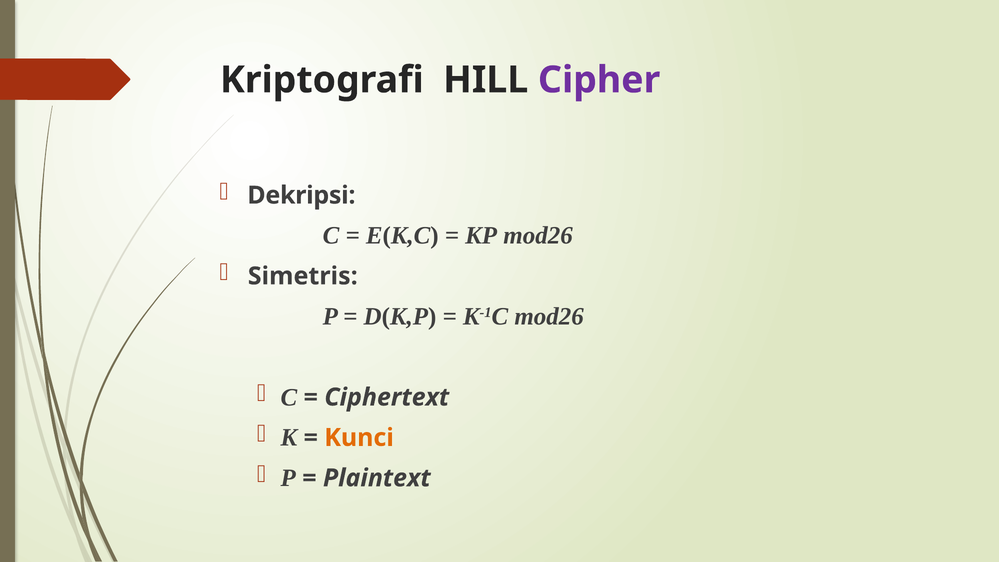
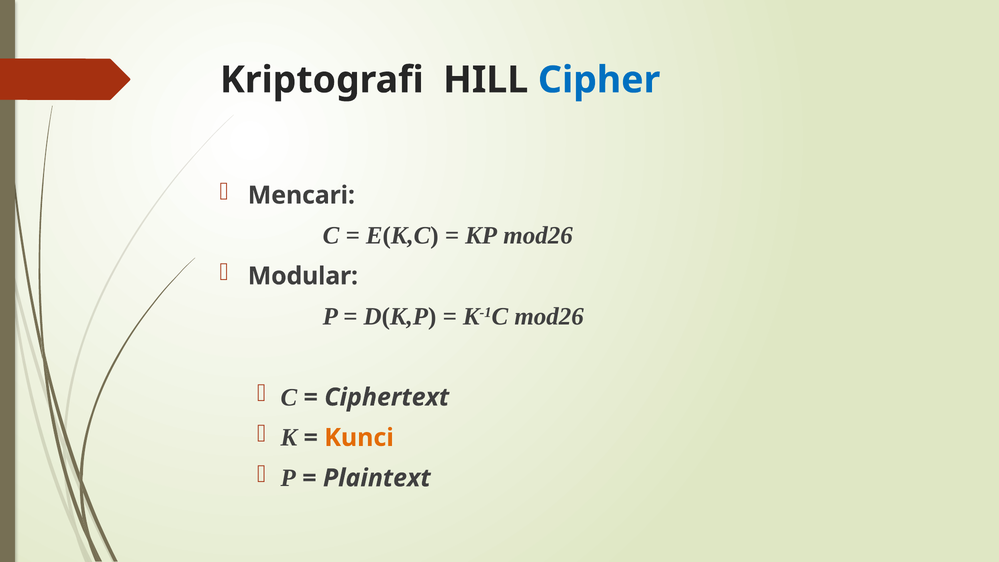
Cipher colour: purple -> blue
Dekripsi: Dekripsi -> Mencari
Simetris: Simetris -> Modular
